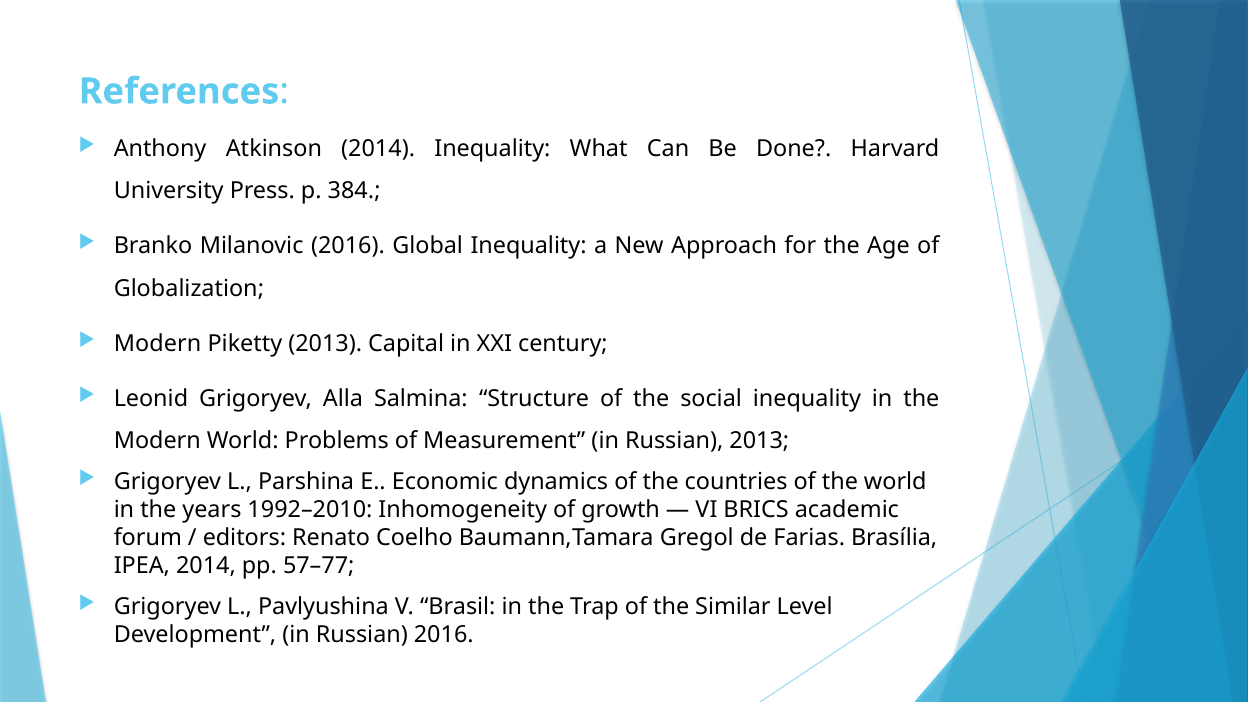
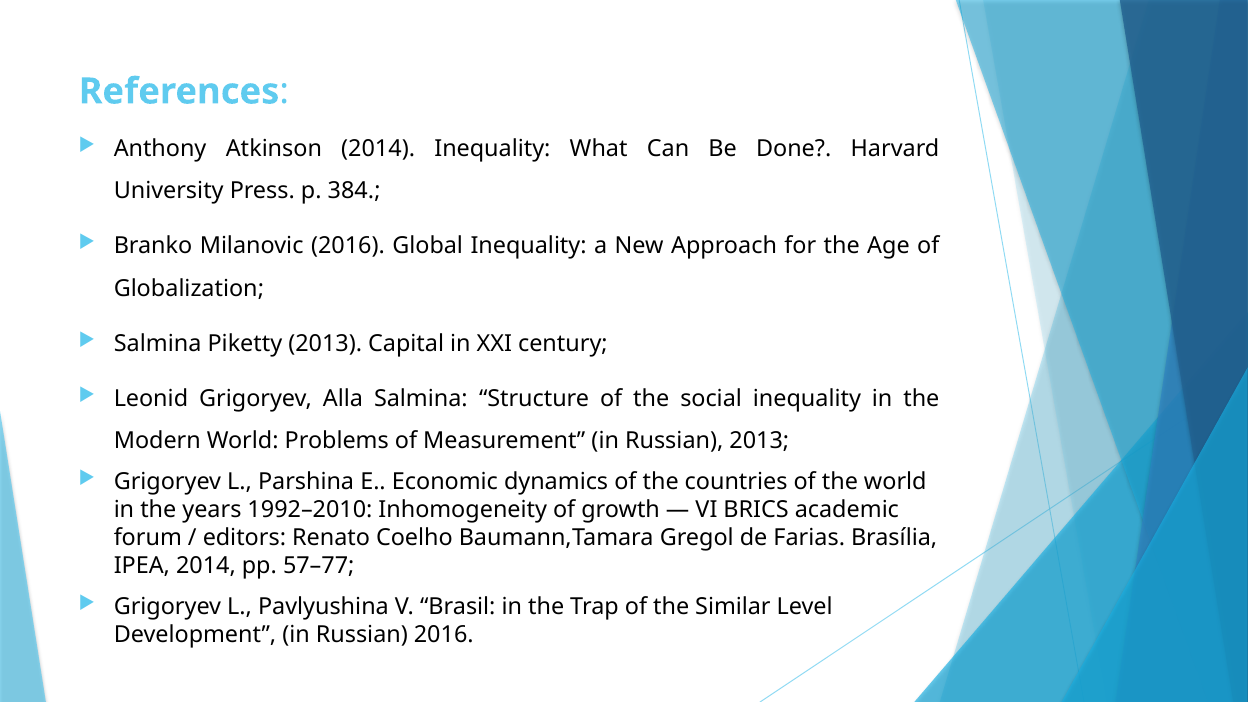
Modern at (158, 343): Modern -> Salmina
